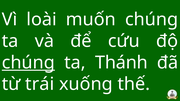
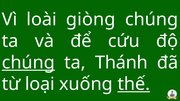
muốn: muốn -> giòng
trái: trái -> loại
thế underline: none -> present
